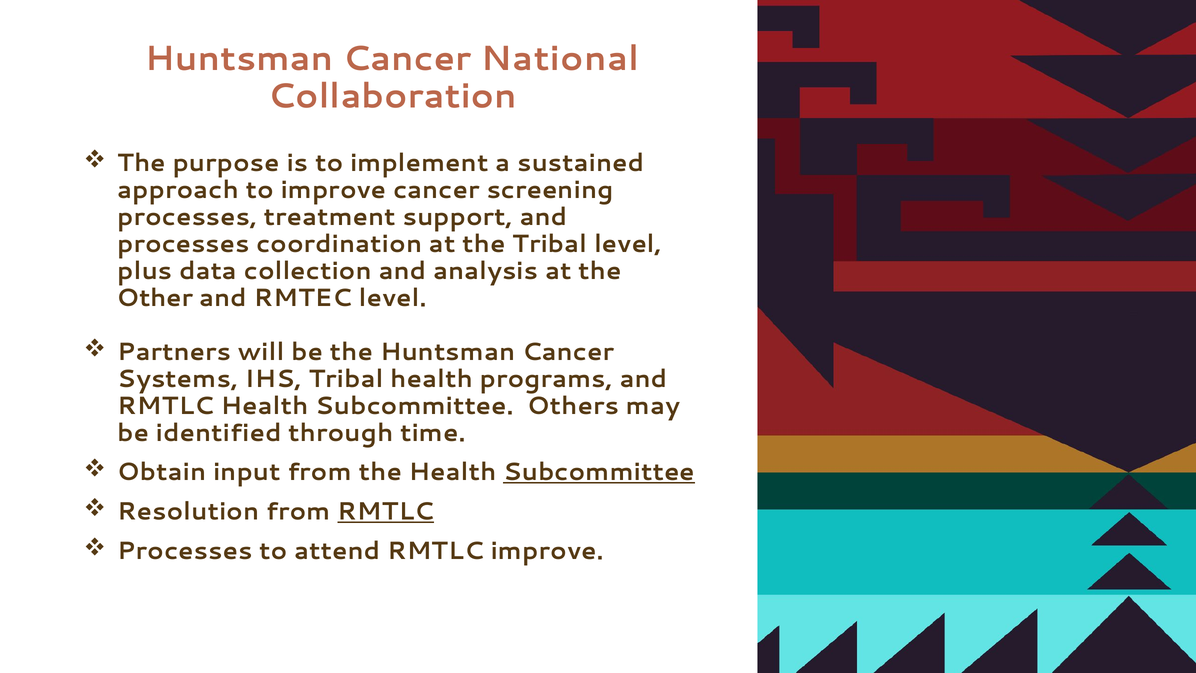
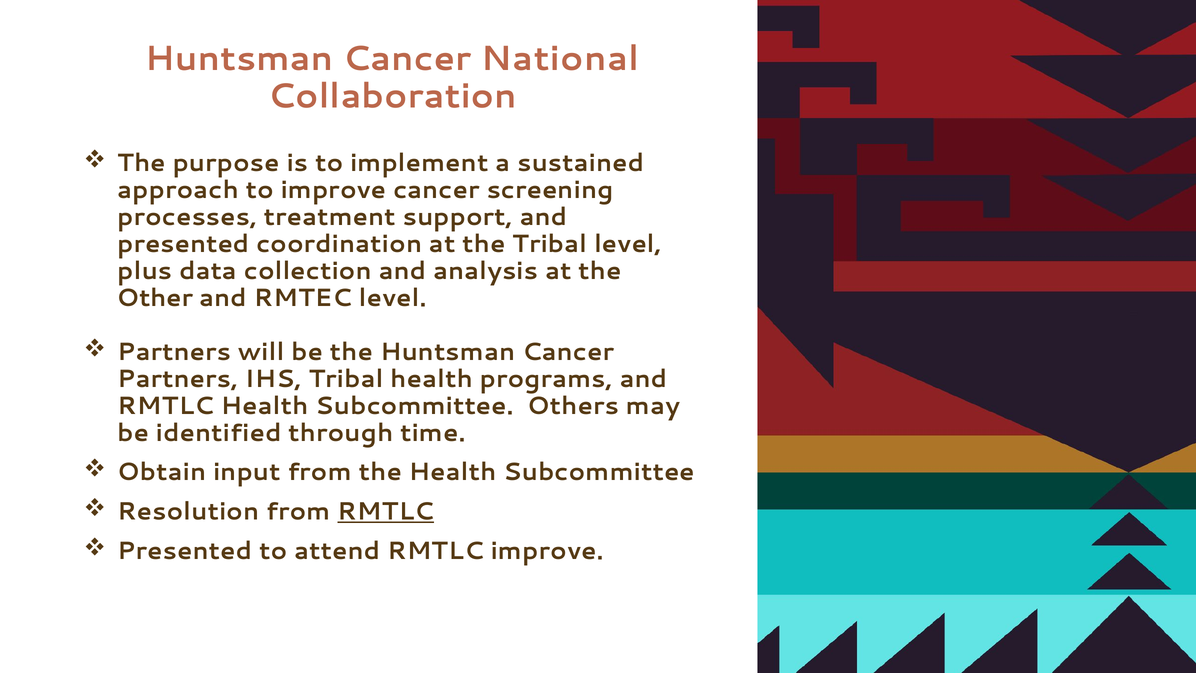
processes at (183, 244): processes -> presented
Systems at (178, 379): Systems -> Partners
Subcommittee at (599, 472) underline: present -> none
Processes at (185, 551): Processes -> Presented
